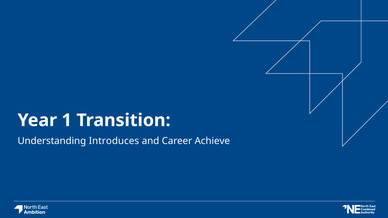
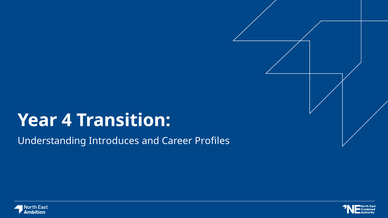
1: 1 -> 4
Achieve: Achieve -> Profiles
